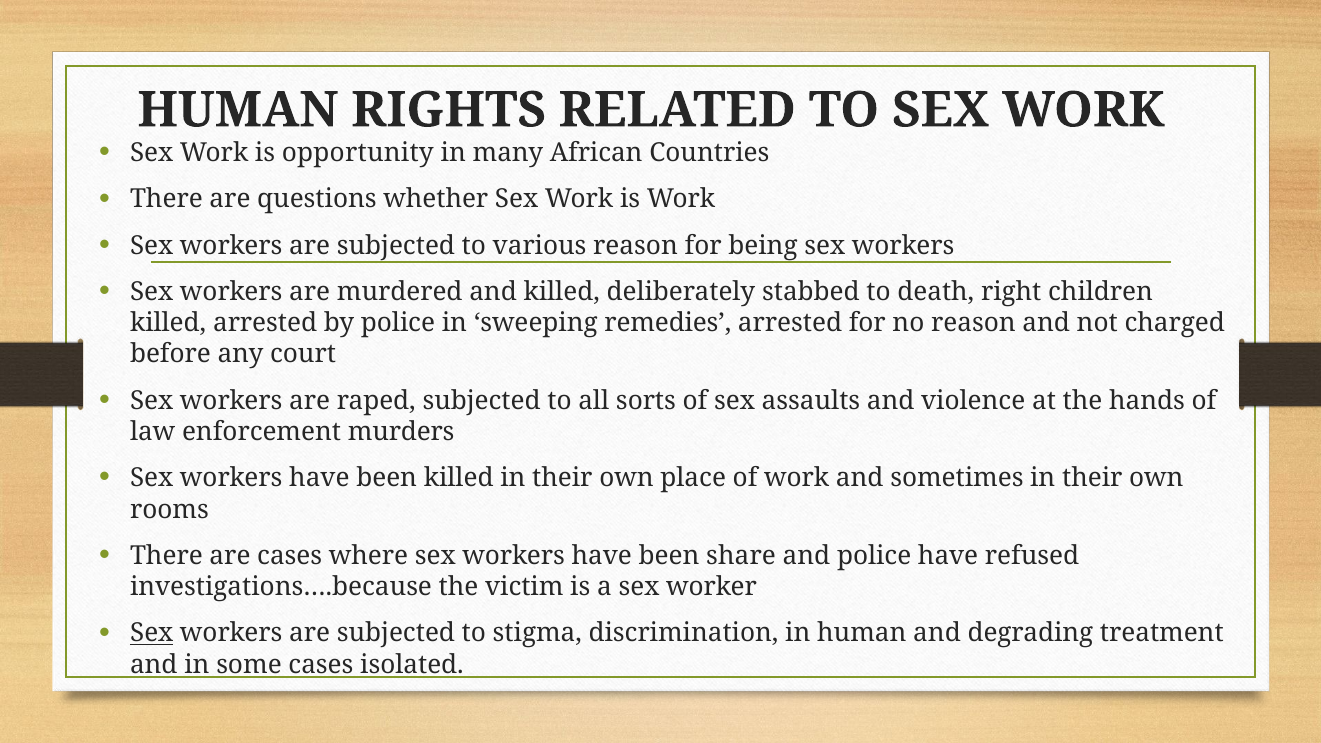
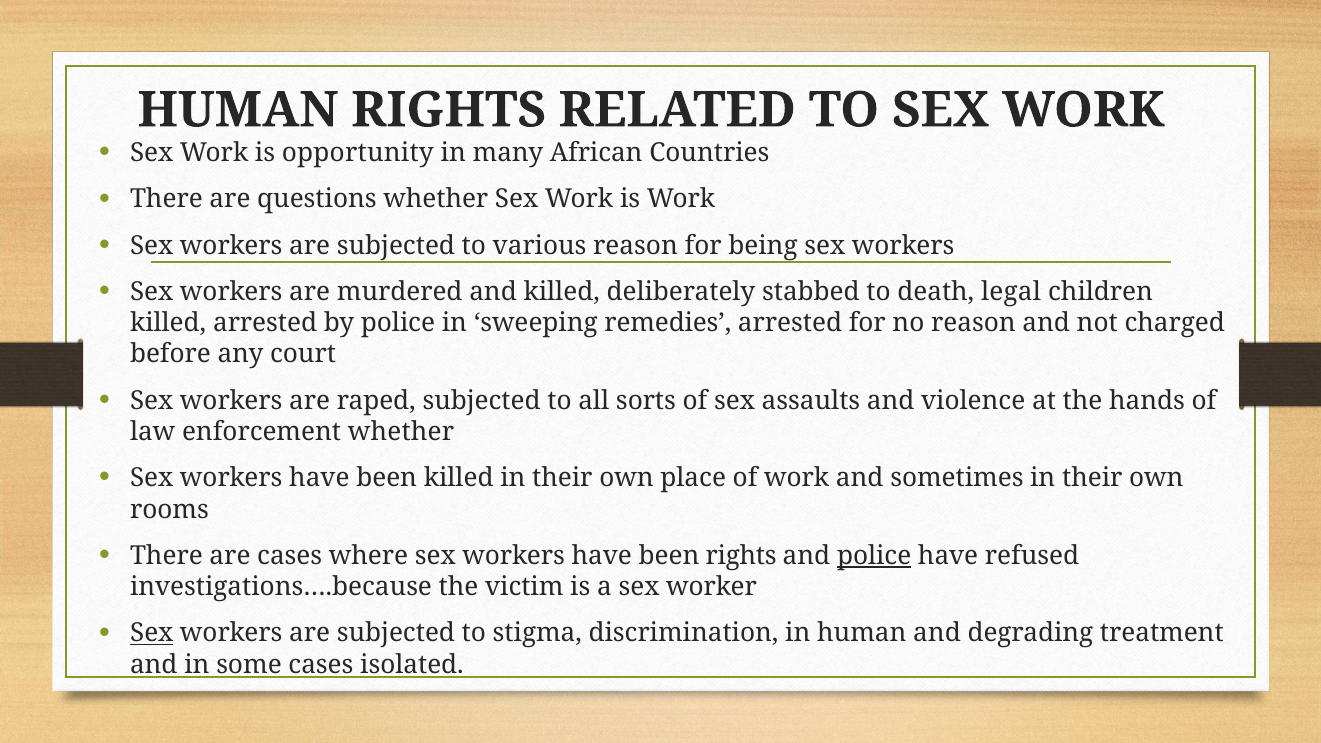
right: right -> legal
enforcement murders: murders -> whether
been share: share -> rights
police at (874, 556) underline: none -> present
